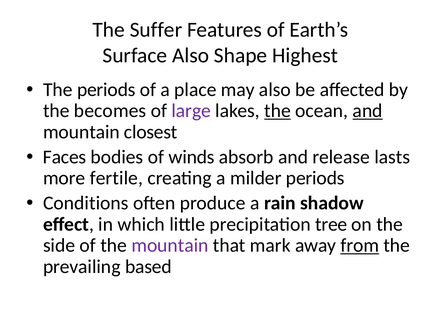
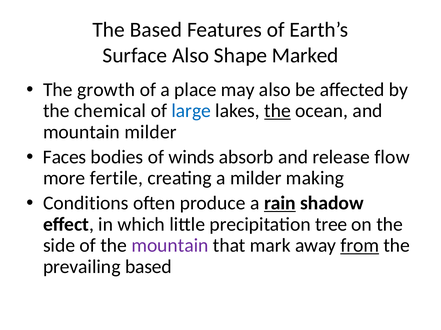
The Suffer: Suffer -> Based
Highest: Highest -> Marked
The periods: periods -> growth
becomes: becomes -> chemical
large colour: purple -> blue
and at (368, 111) underline: present -> none
mountain closest: closest -> milder
lasts: lasts -> flow
milder periods: periods -> making
rain underline: none -> present
